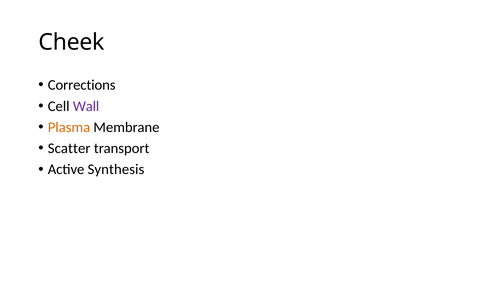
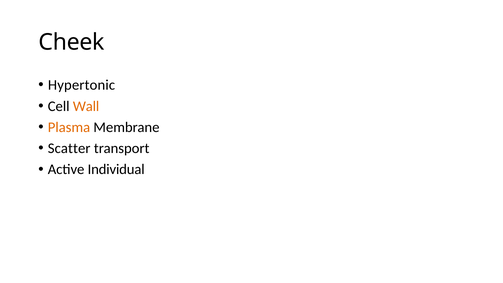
Corrections: Corrections -> Hypertonic
Wall colour: purple -> orange
Synthesis: Synthesis -> Individual
